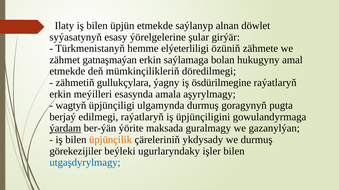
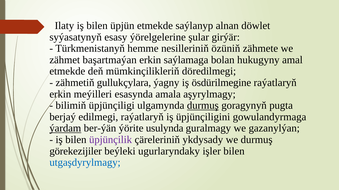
elýeterliligi: elýeterliligi -> nesilleriniň
gatnaşmaýan: gatnaşmaýan -> başartmaýan
wagtyň: wagtyň -> bilimiň
durmuş at (203, 106) underline: none -> present
maksada: maksada -> usulynda
üpjünçilik colour: orange -> purple
